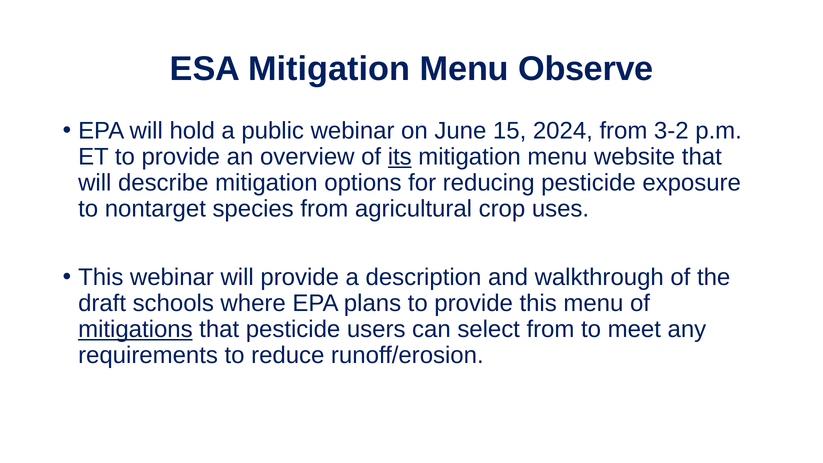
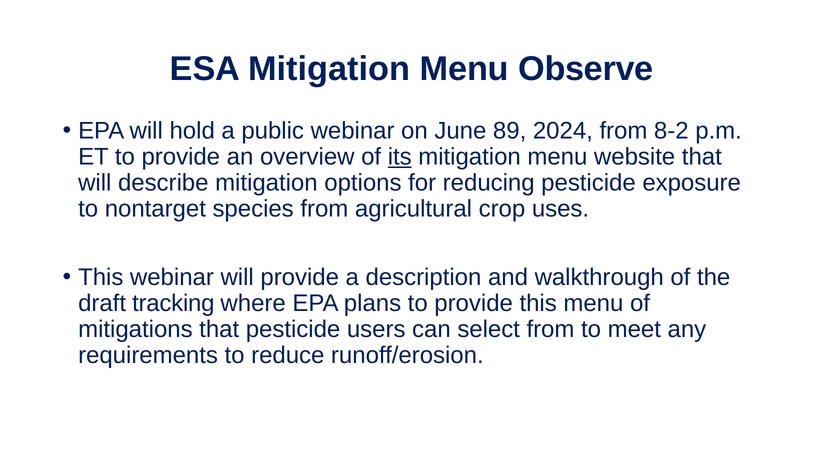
15: 15 -> 89
3-2: 3-2 -> 8-2
schools: schools -> tracking
mitigations underline: present -> none
